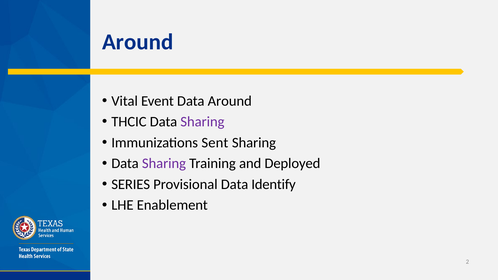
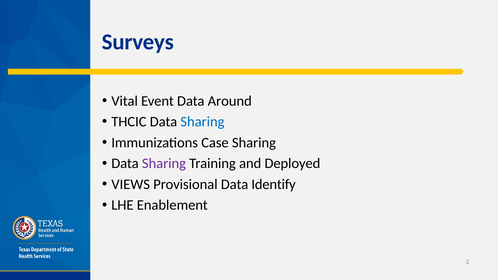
Around at (138, 42): Around -> Surveys
Sharing at (202, 122) colour: purple -> blue
Sent: Sent -> Case
SERIES: SERIES -> VIEWS
